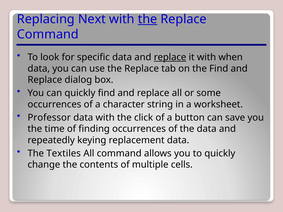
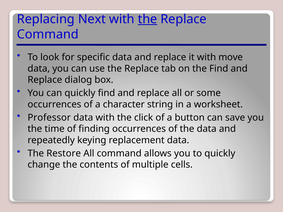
replace at (170, 57) underline: present -> none
when: when -> move
Textiles: Textiles -> Restore
